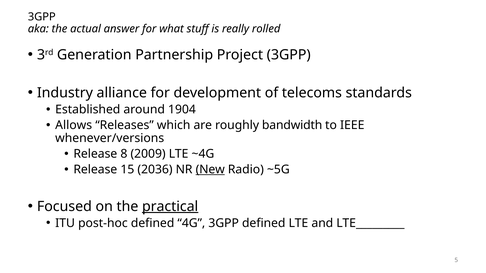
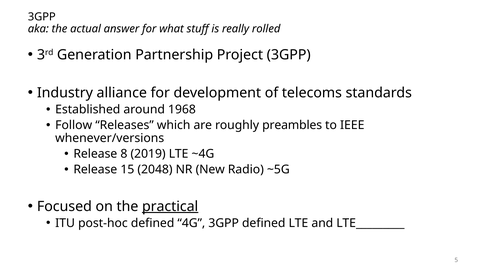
1904: 1904 -> 1968
Allows: Allows -> Follow
bandwidth: bandwidth -> preambles
2009: 2009 -> 2019
2036: 2036 -> 2048
New underline: present -> none
